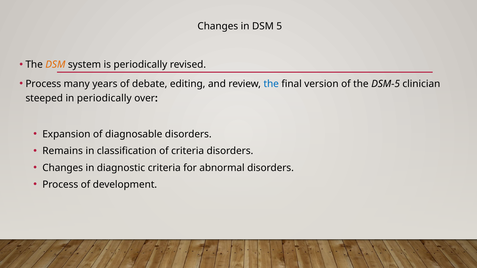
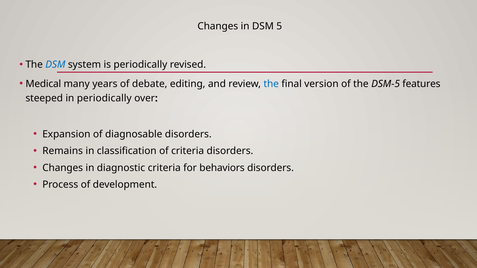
DSM at (55, 65) colour: orange -> blue
Process at (43, 84): Process -> Medical
clinician: clinician -> features
abnormal: abnormal -> behaviors
